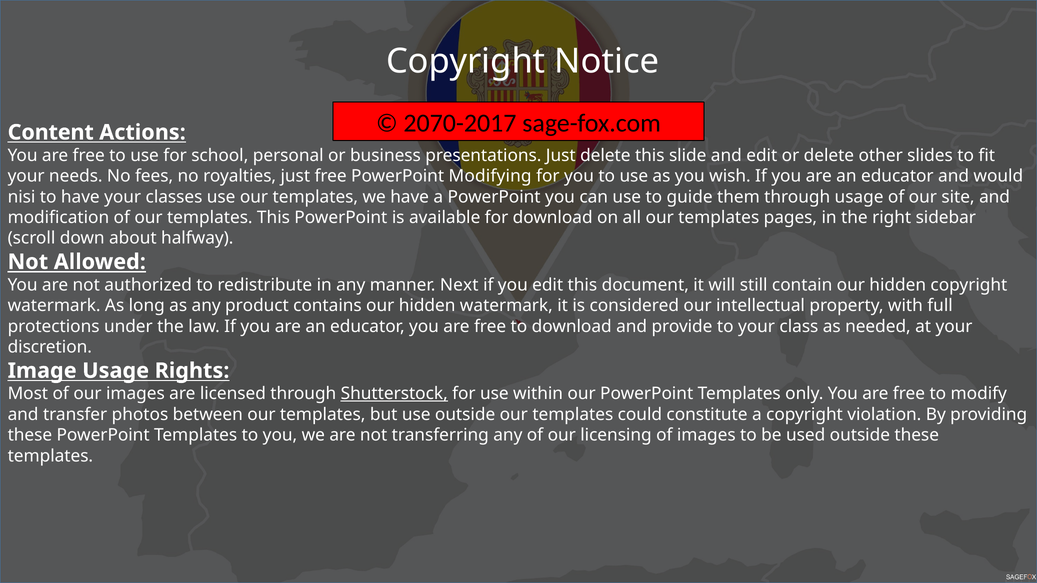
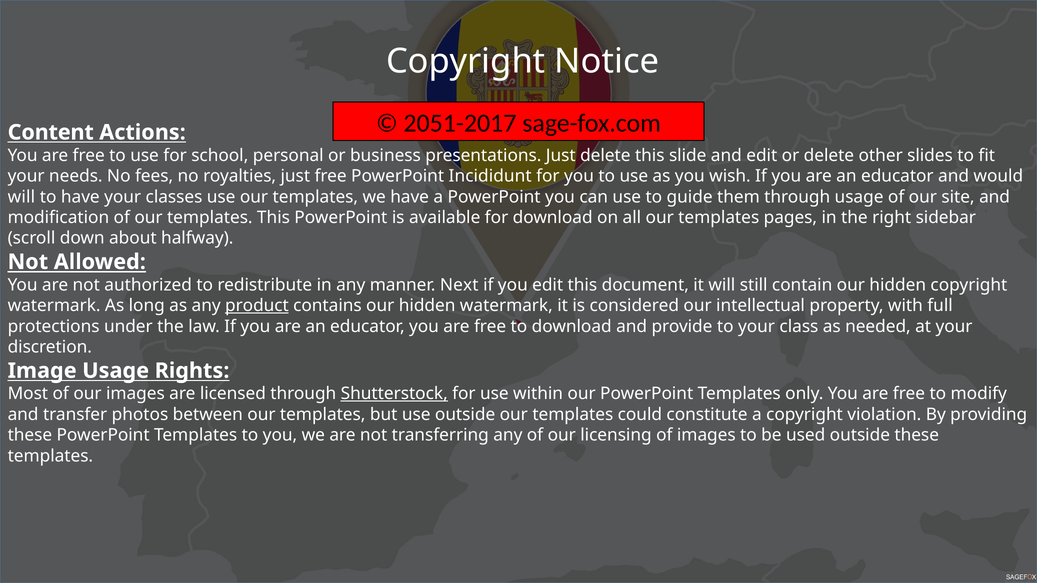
2070-2017: 2070-2017 -> 2051-2017
Modifying: Modifying -> Incididunt
nisi at (22, 197): nisi -> will
product underline: none -> present
